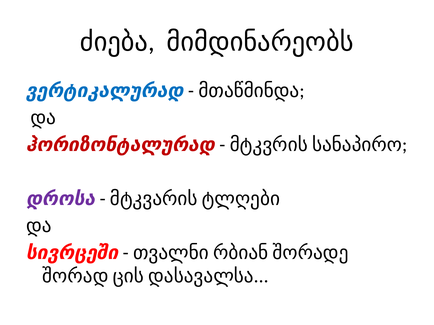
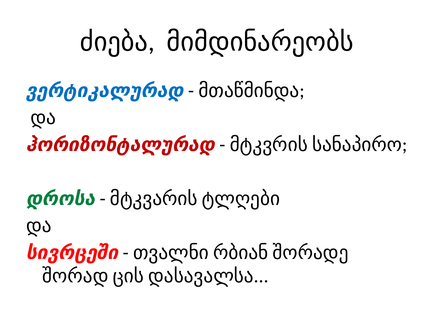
დროსა colour: purple -> green
